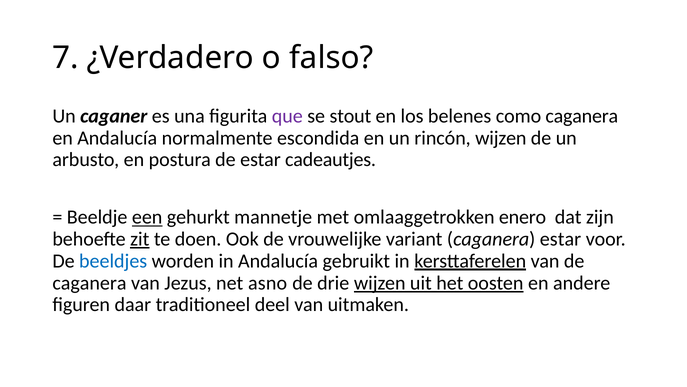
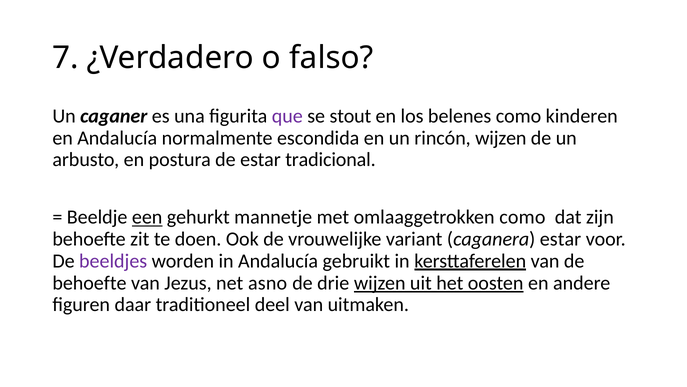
como caganera: caganera -> kinderen
cadeautjes: cadeautjes -> tradicional
omlaaggetrokken enero: enero -> como
zit underline: present -> none
beeldjes colour: blue -> purple
caganera at (89, 283): caganera -> behoefte
